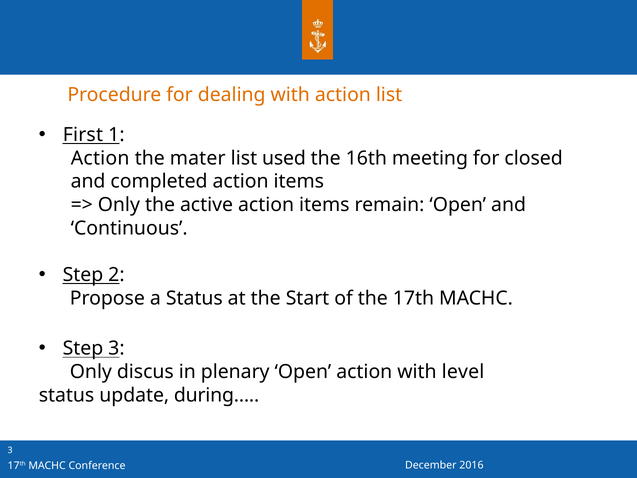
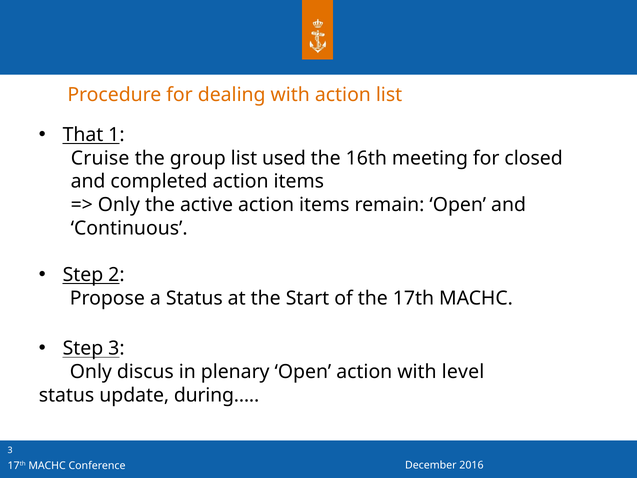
First: First -> That
Action at (100, 158): Action -> Cruise
mater: mater -> group
